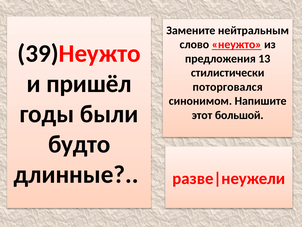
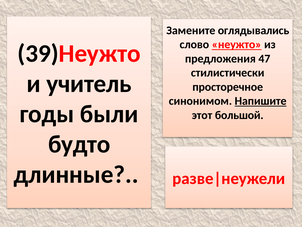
нейтральным: нейтральным -> оглядывались
13: 13 -> 47
пришёл: пришёл -> учитель
поторговался: поторговался -> просторечное
Напишите underline: none -> present
